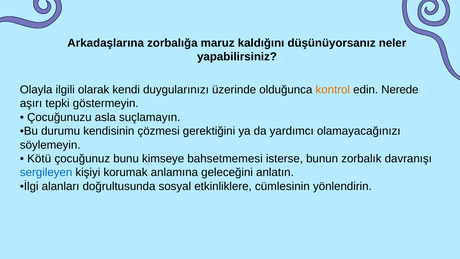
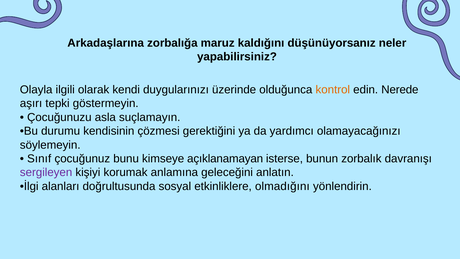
Kötü: Kötü -> Sınıf
bahsetmemesi: bahsetmemesi -> açıklanamayan
sergileyen colour: blue -> purple
cümlesinin: cümlesinin -> olmadığını
